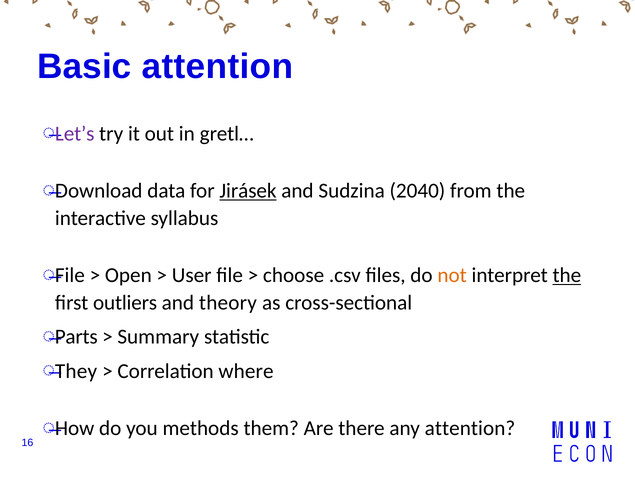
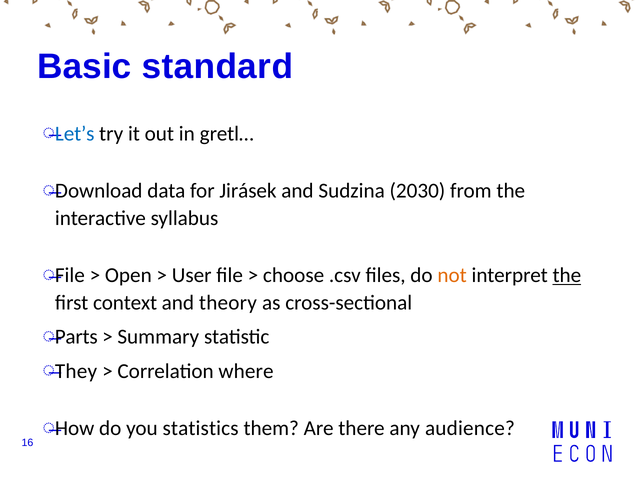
Basic attention: attention -> standard
Let’s colour: purple -> blue
Jirásek underline: present -> none
2040: 2040 -> 2030
outliers: outliers -> context
methods: methods -> statistics
any attention: attention -> audience
